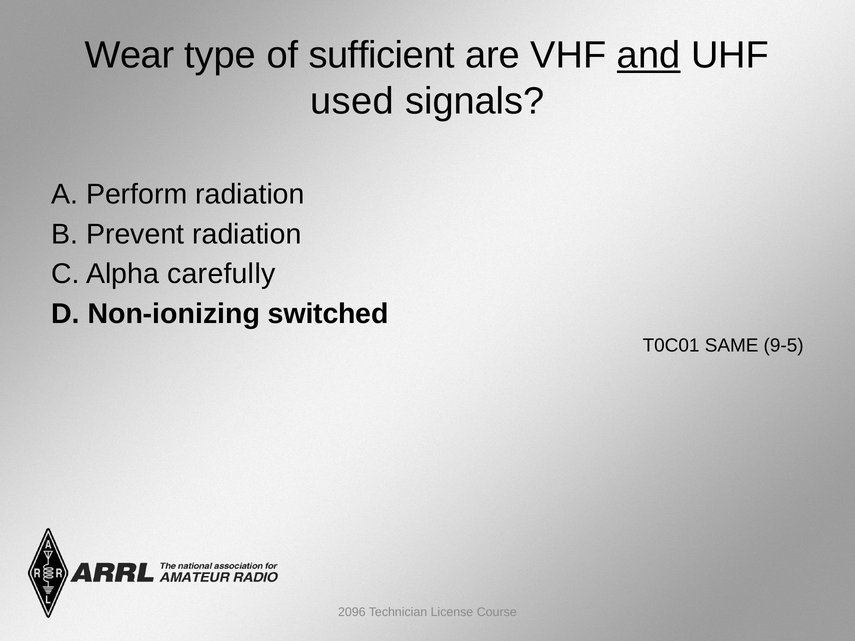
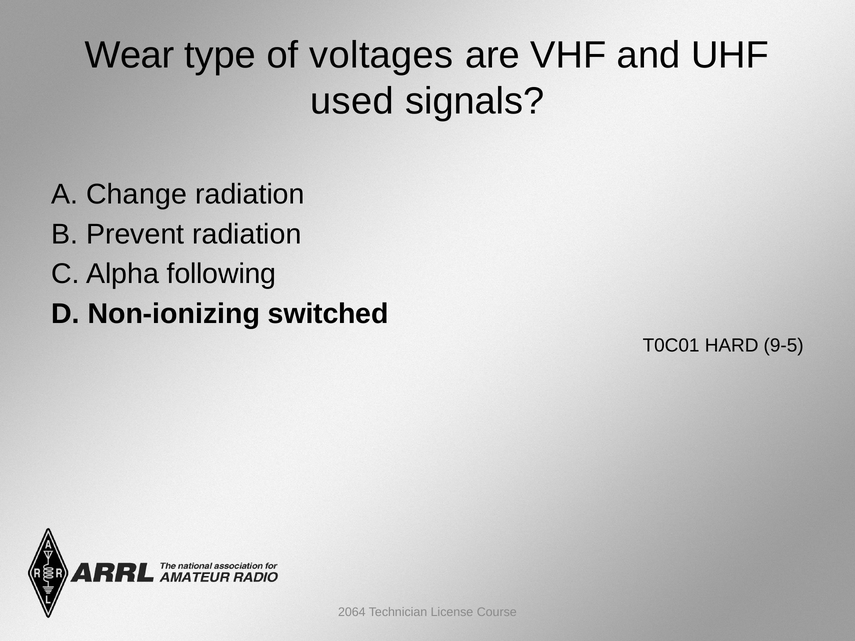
sufficient: sufficient -> voltages
and underline: present -> none
Perform: Perform -> Change
carefully: carefully -> following
SAME: SAME -> HARD
2096: 2096 -> 2064
